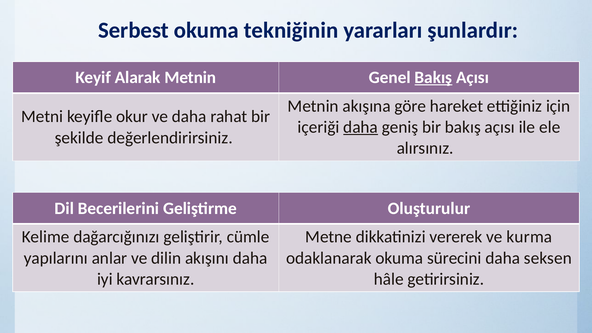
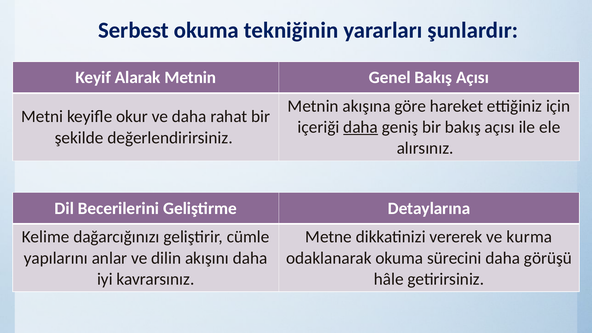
Bakış at (433, 78) underline: present -> none
Oluşturulur: Oluşturulur -> Detaylarına
seksen: seksen -> görüşü
